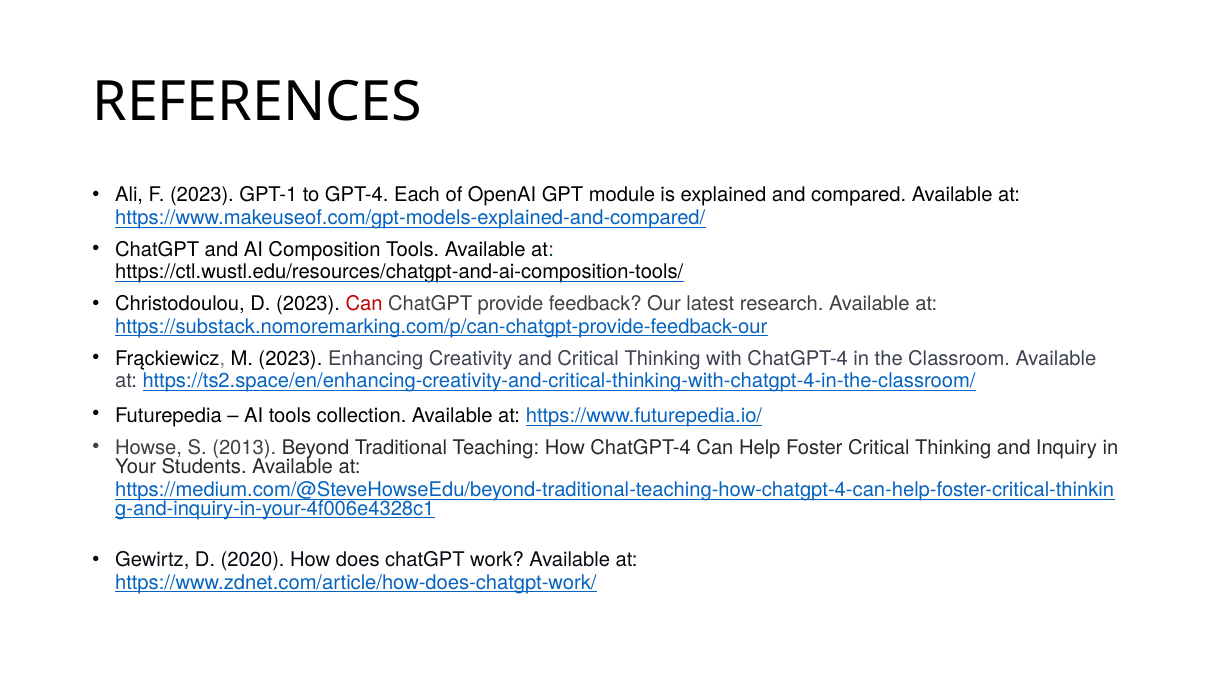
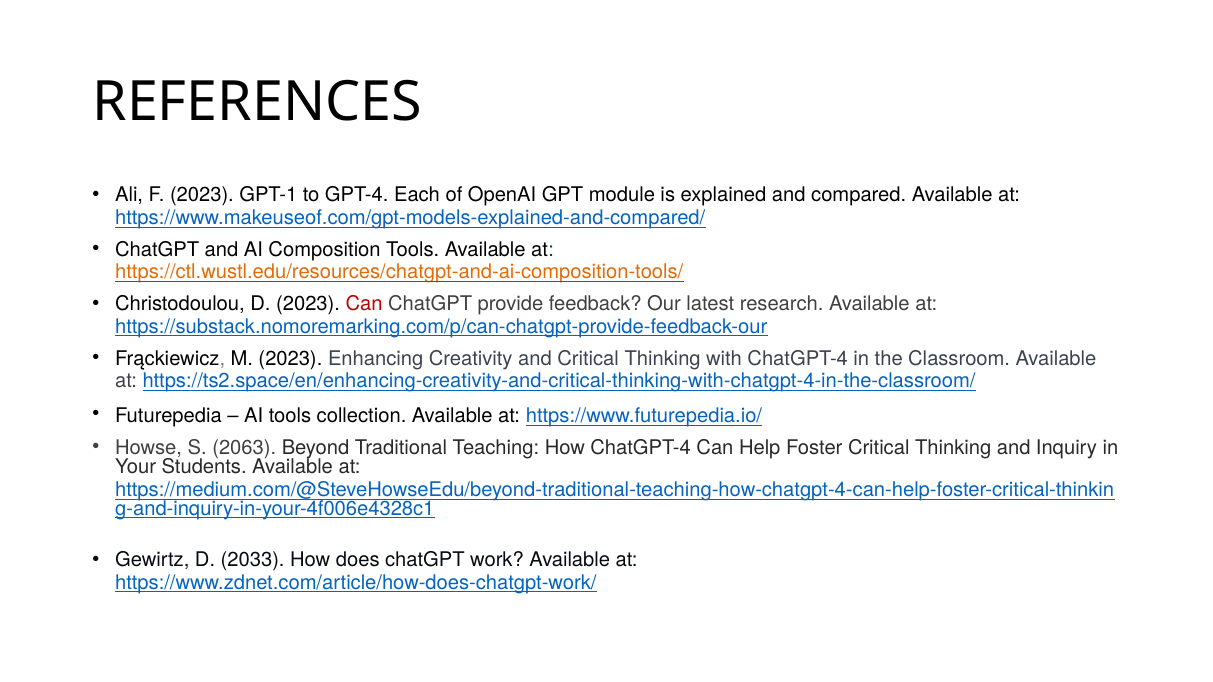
https://ctl.wustl.edu/resources/chatgpt-and-ai-composition-tools/ colour: black -> orange
2013: 2013 -> 2063
2020: 2020 -> 2033
